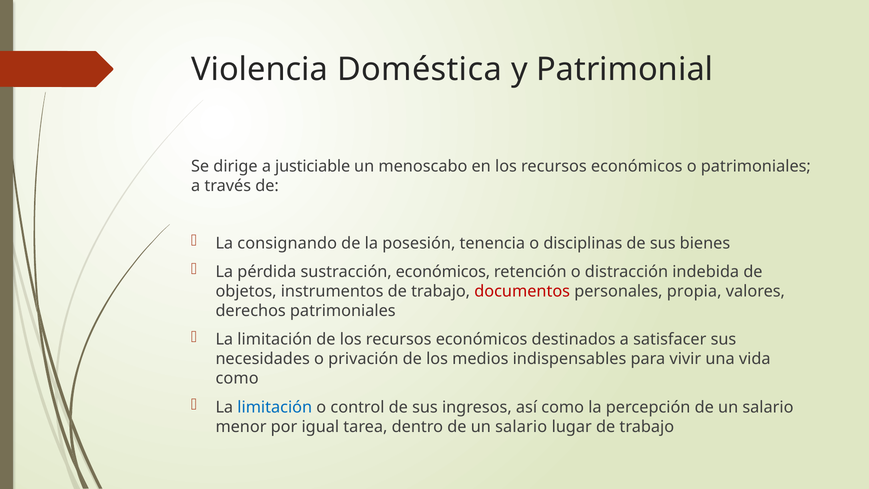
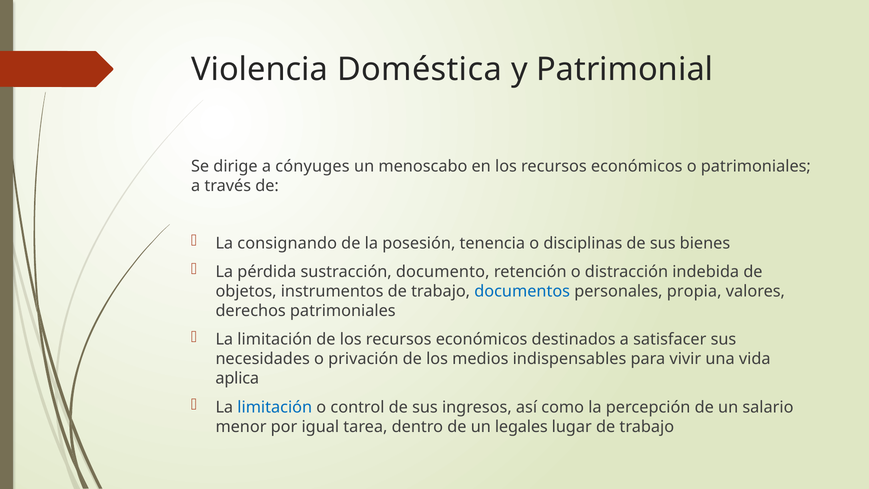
justiciable: justiciable -> cónyuges
sustracción económicos: económicos -> documento
documentos colour: red -> blue
como at (237, 378): como -> aplica
dentro de un salario: salario -> legales
